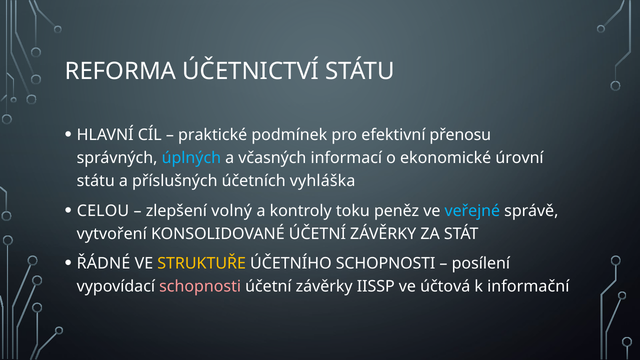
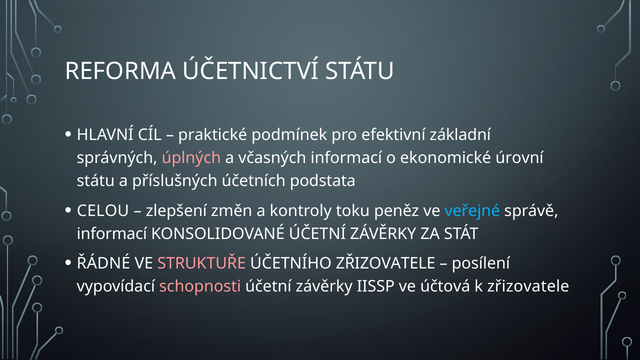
přenosu: přenosu -> základní
úplných colour: light blue -> pink
vyhláška: vyhláška -> podstata
volný: volný -> změn
vytvoření at (112, 234): vytvoření -> informací
STRUKTUŘE colour: yellow -> pink
ÚČETNÍHO SCHOPNOSTI: SCHOPNOSTI -> ZŘIZOVATELE
k informační: informační -> zřizovatele
